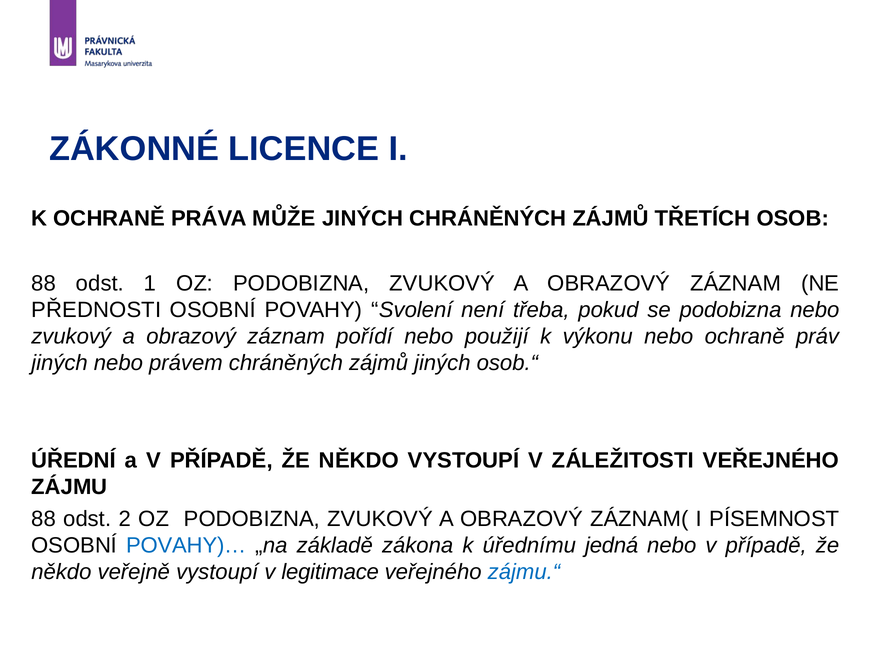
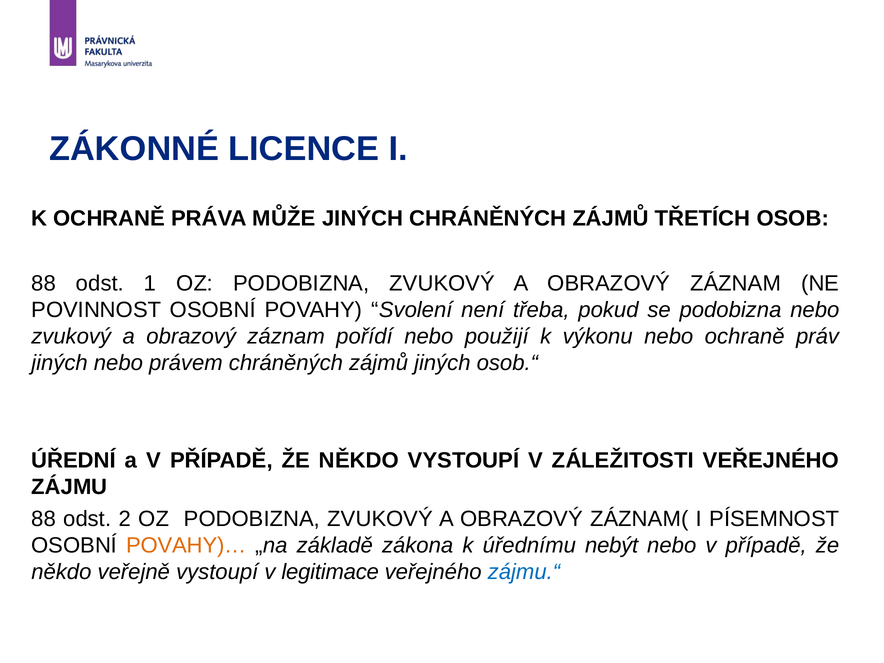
PŘEDNOSTI: PŘEDNOSTI -> POVINNOST
POVAHY)… colour: blue -> orange
jedná: jedná -> nebýt
